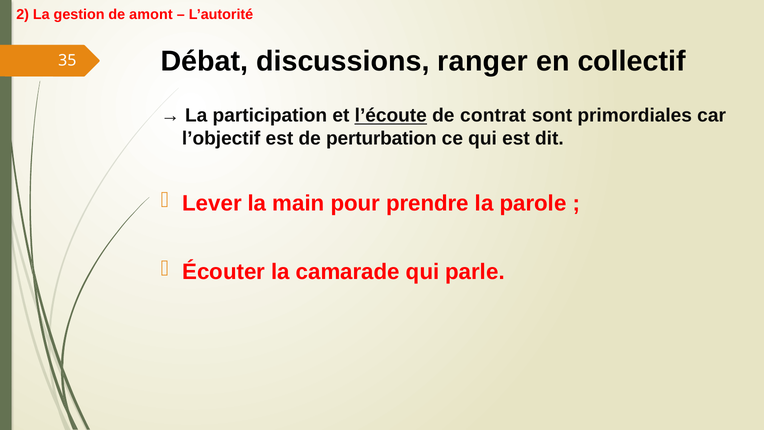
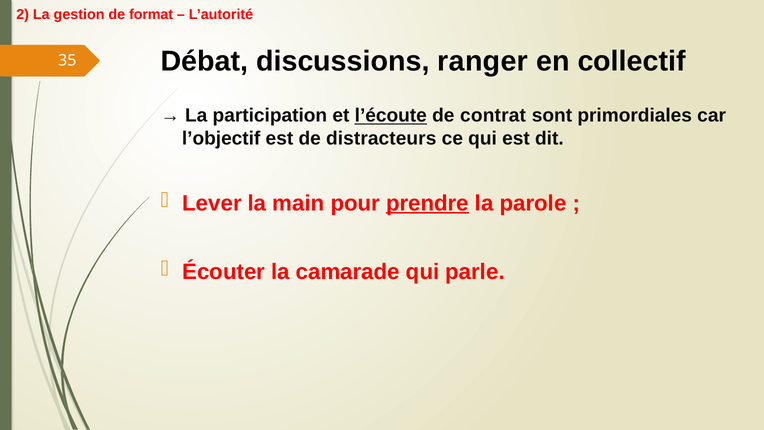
amont: amont -> format
perturbation: perturbation -> distracteurs
prendre underline: none -> present
